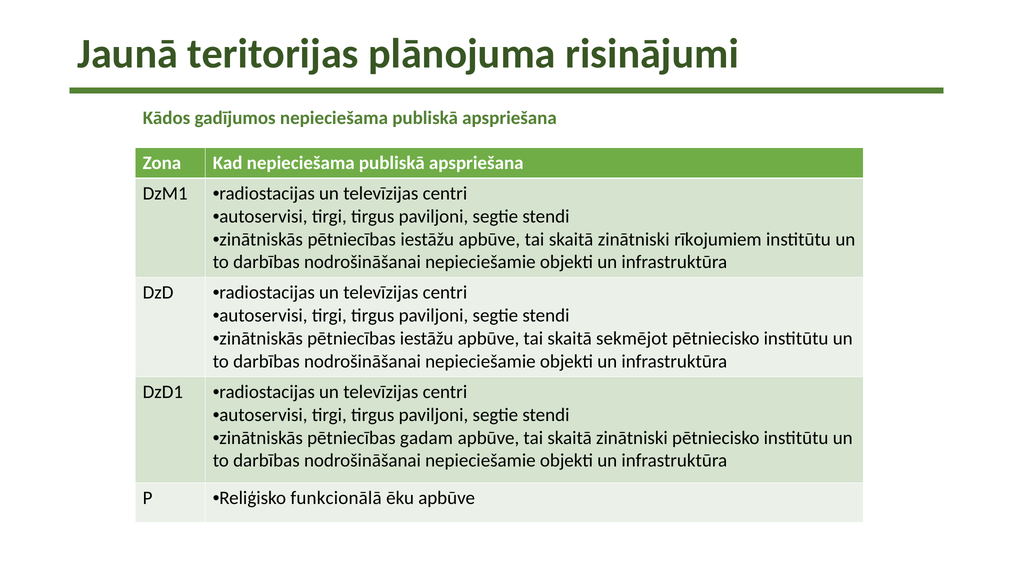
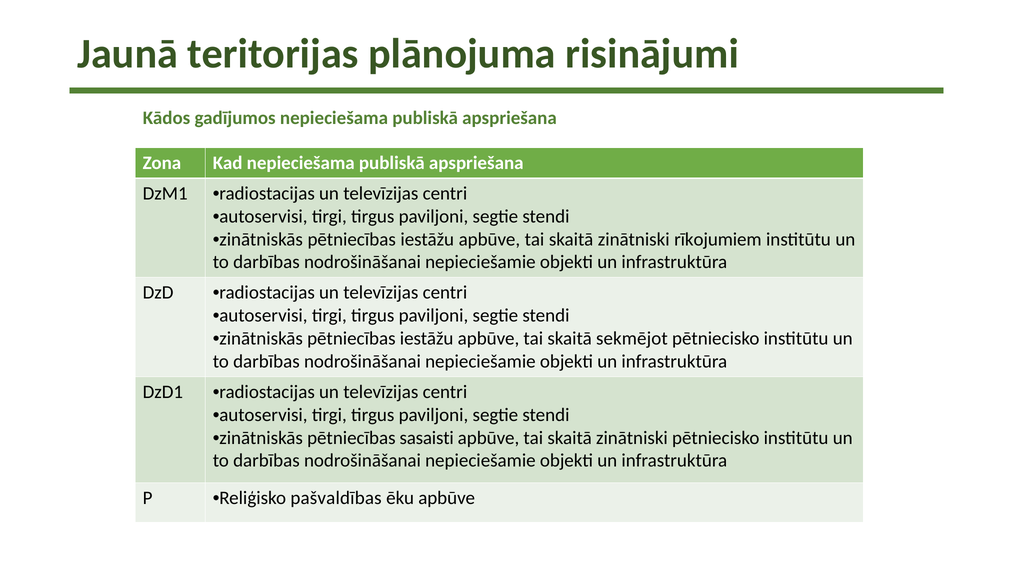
gadam: gadam -> sasaisti
funkcionālā: funkcionālā -> pašvaldības
